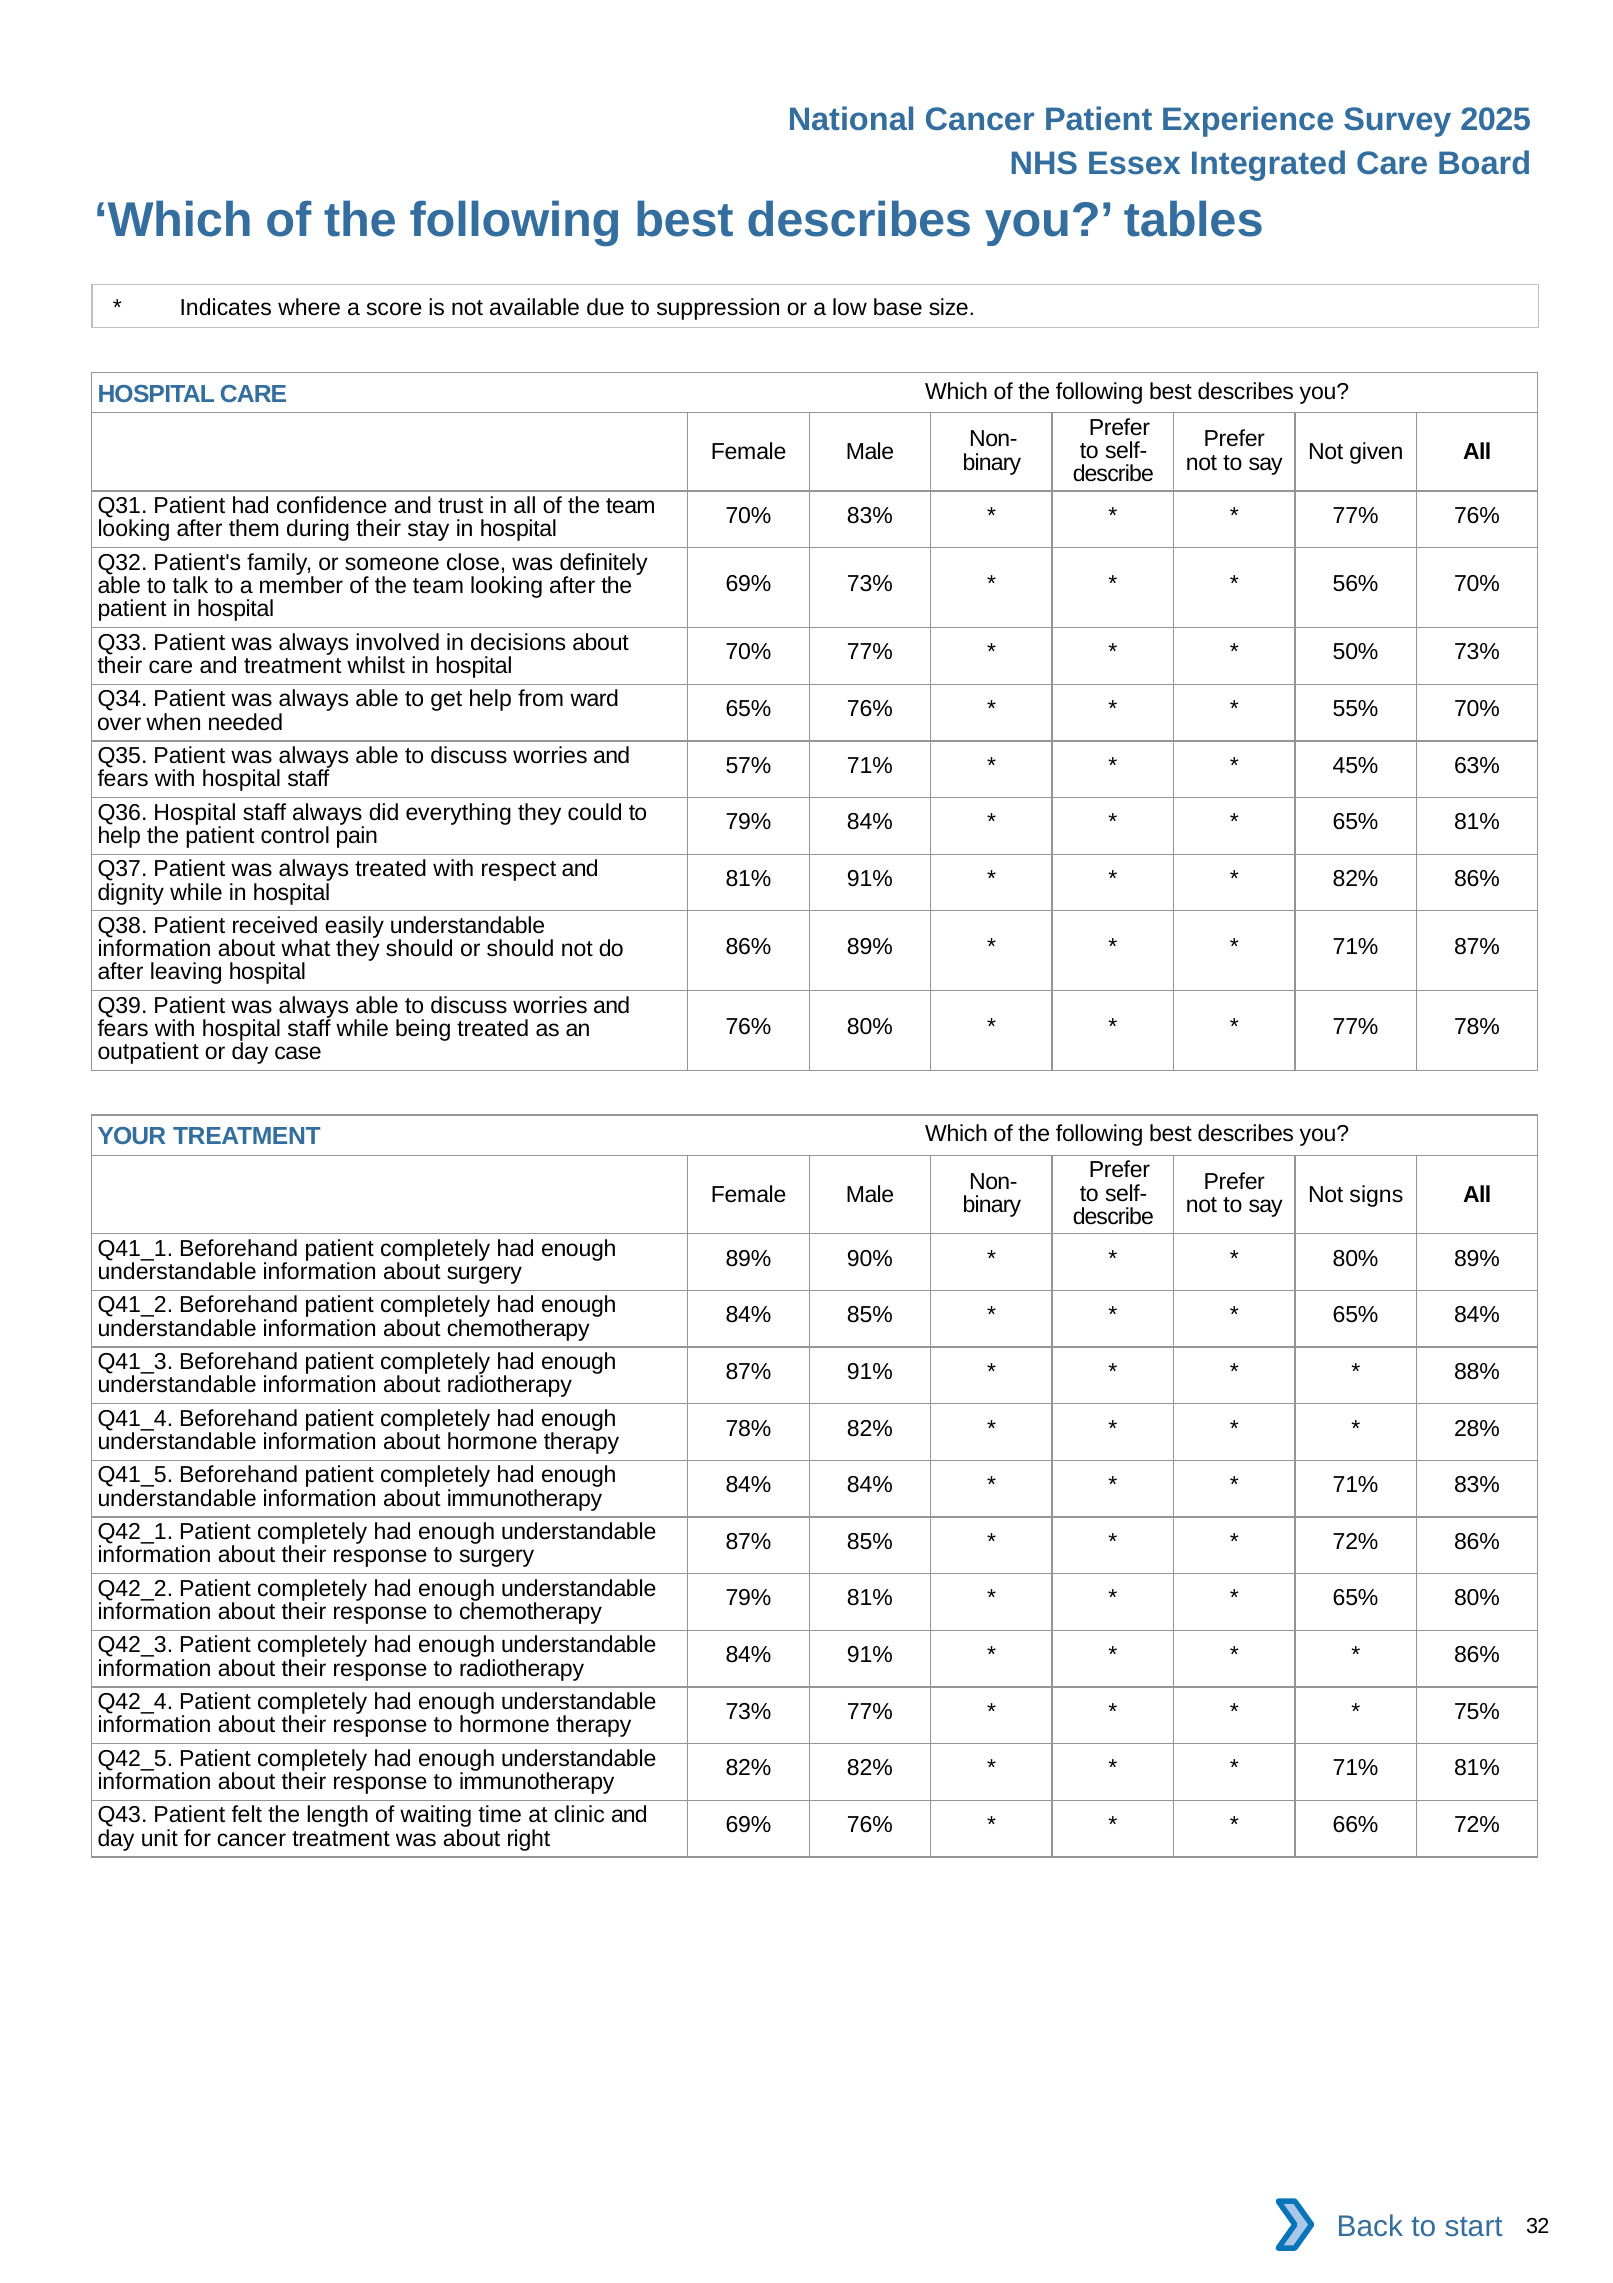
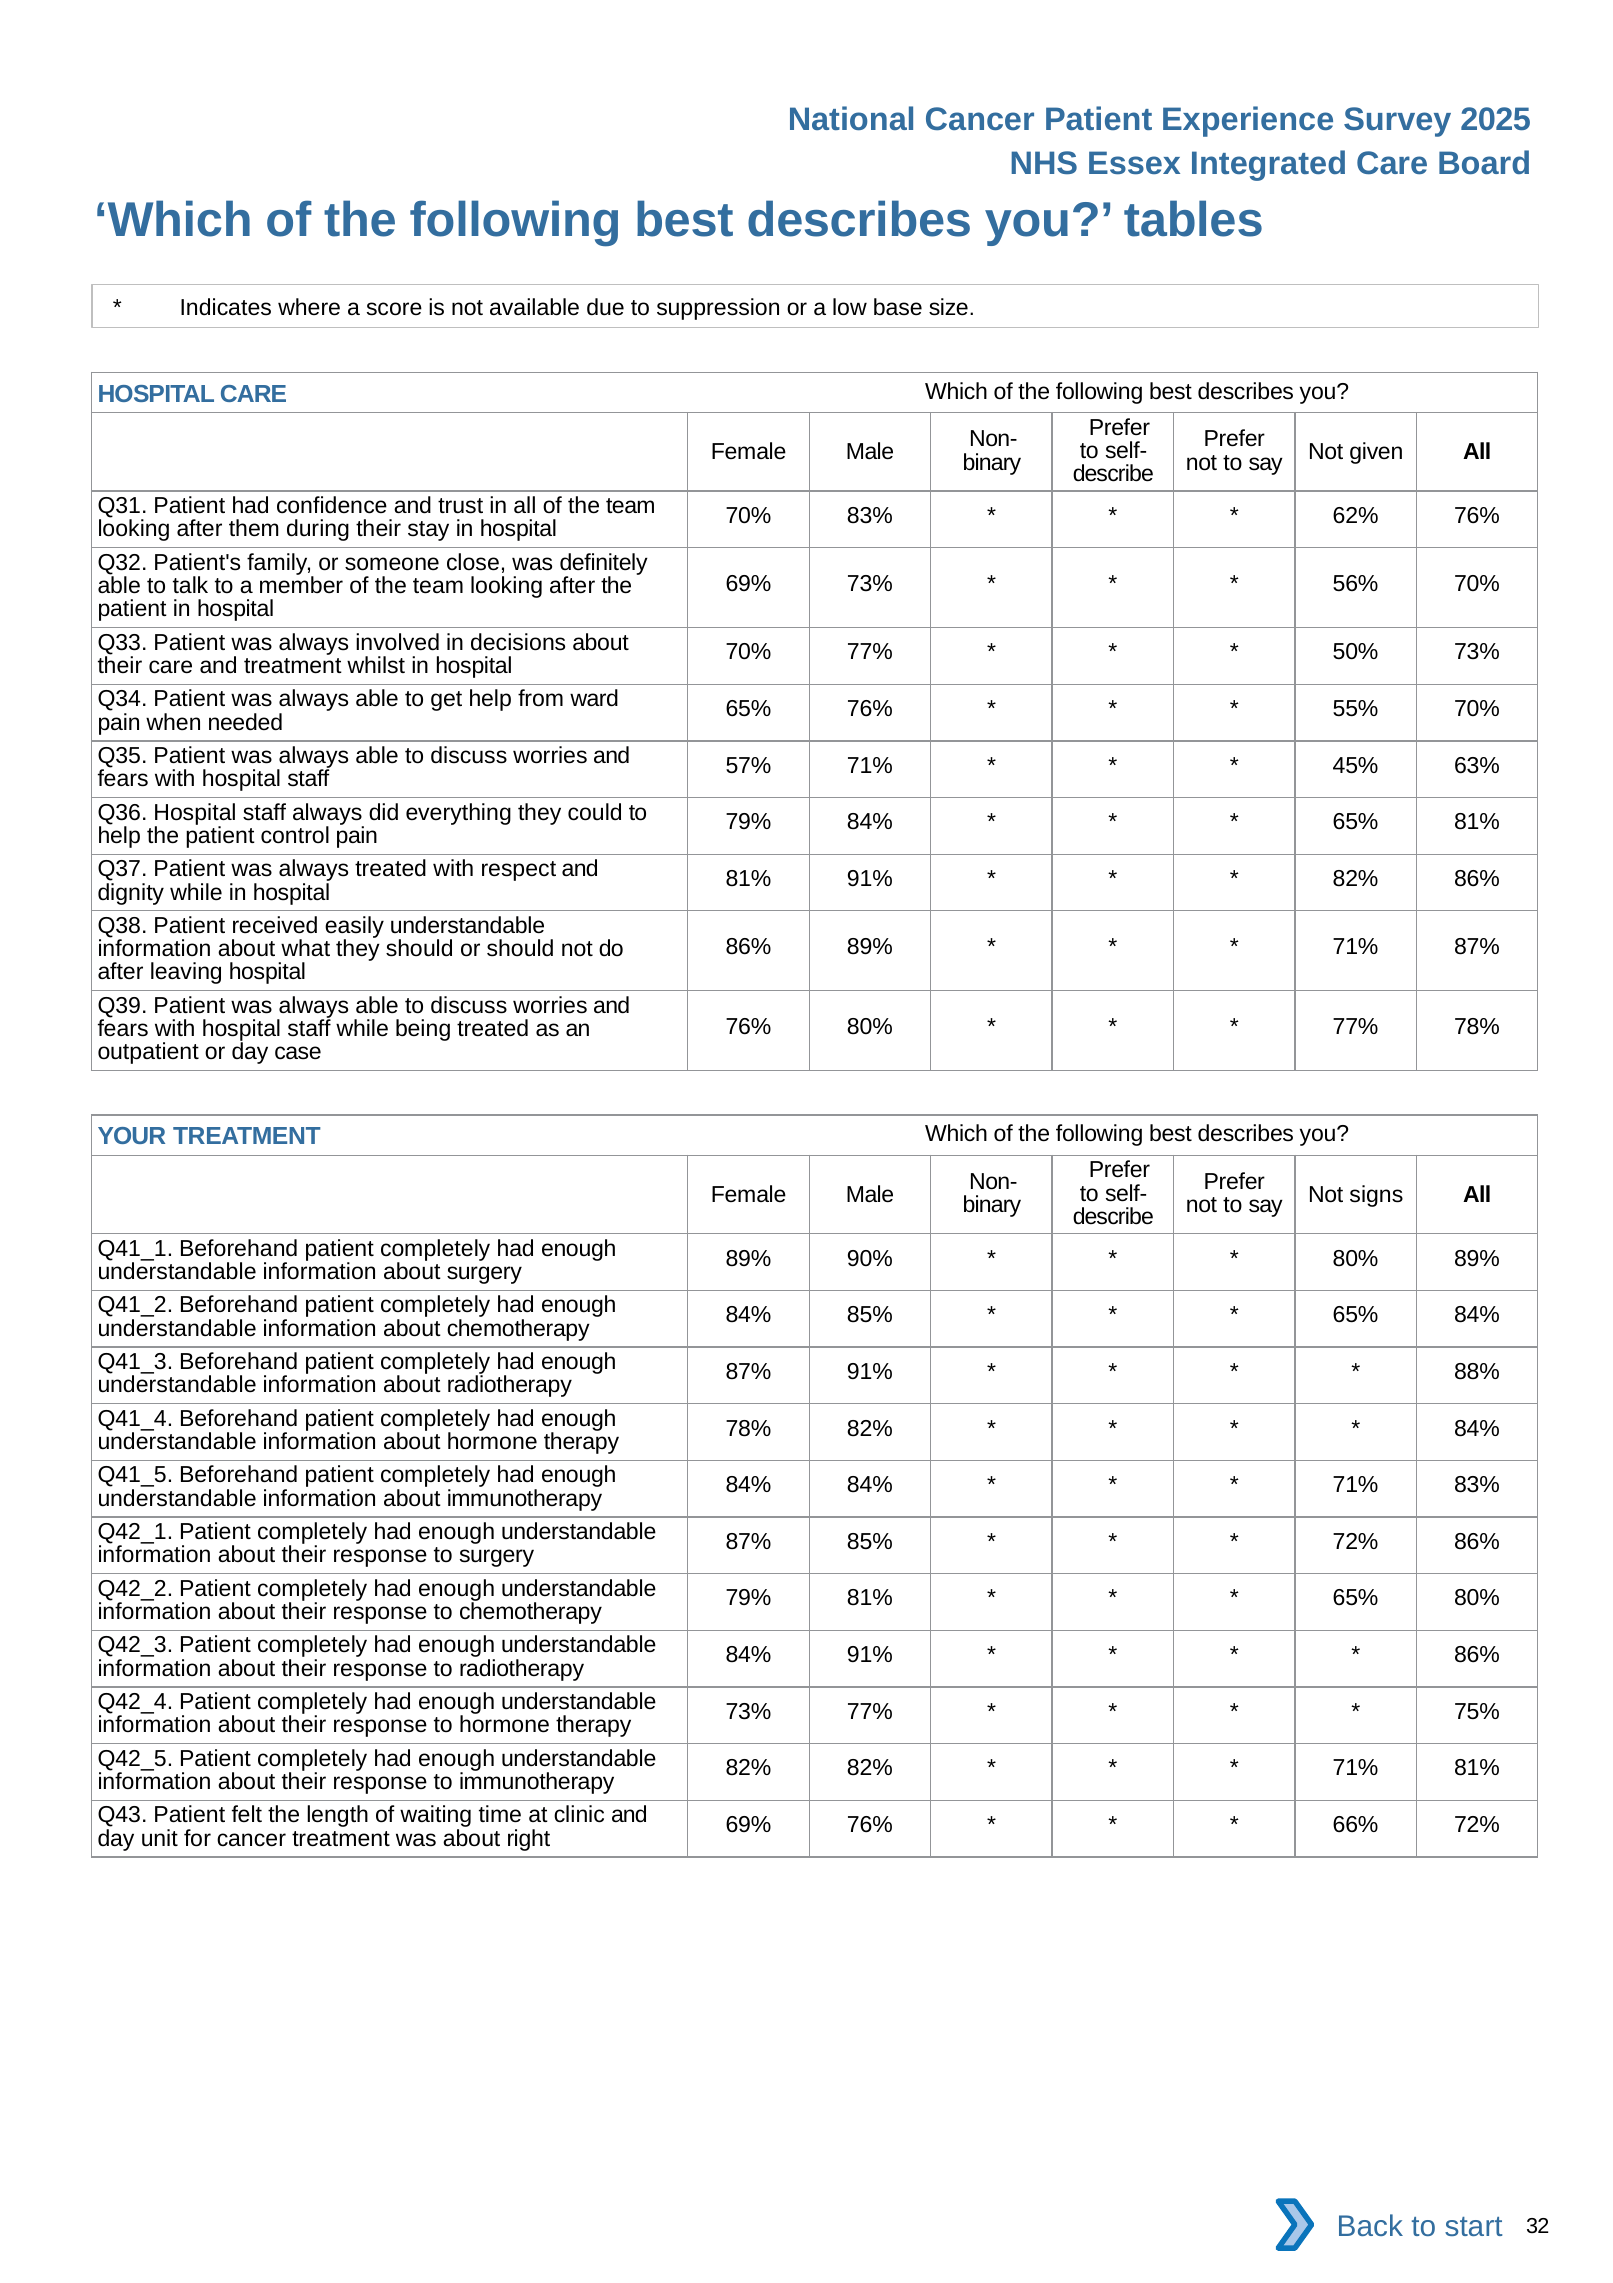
77% at (1356, 516): 77% -> 62%
over at (119, 722): over -> pain
28% at (1477, 1428): 28% -> 84%
